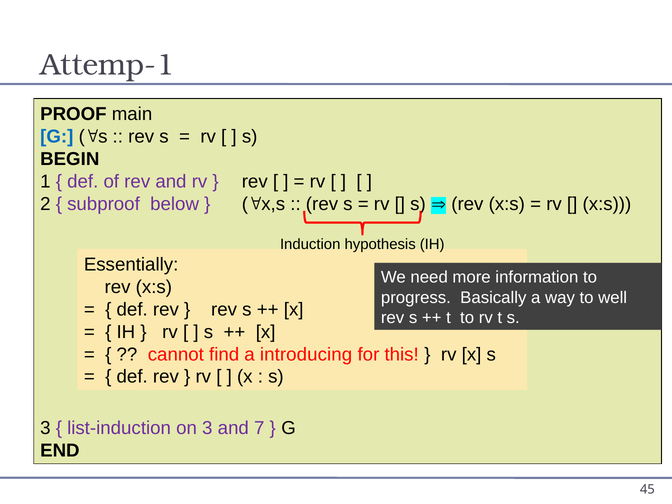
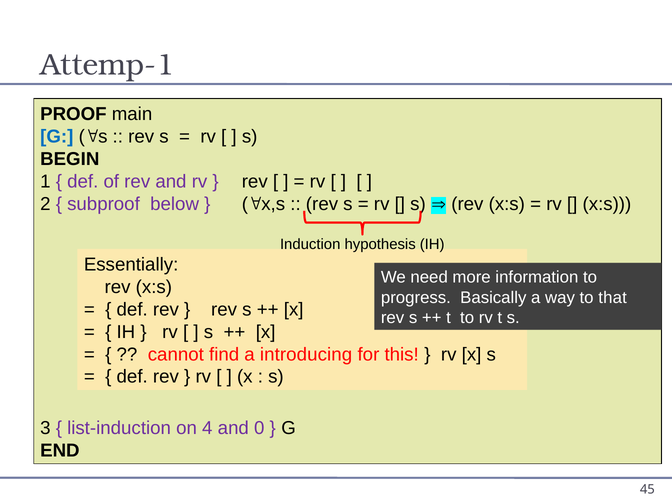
well: well -> that
on 3: 3 -> 4
7: 7 -> 0
